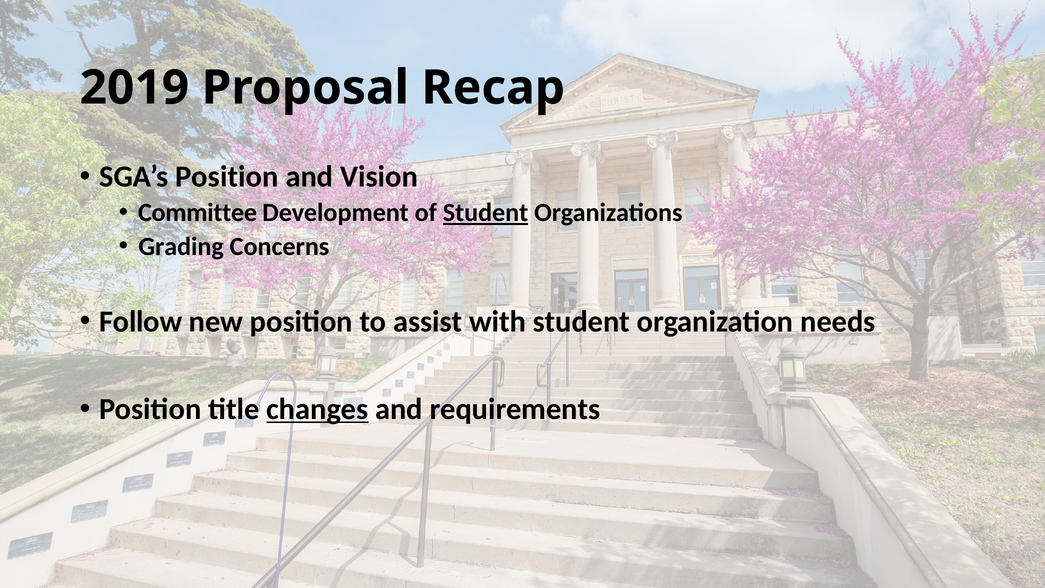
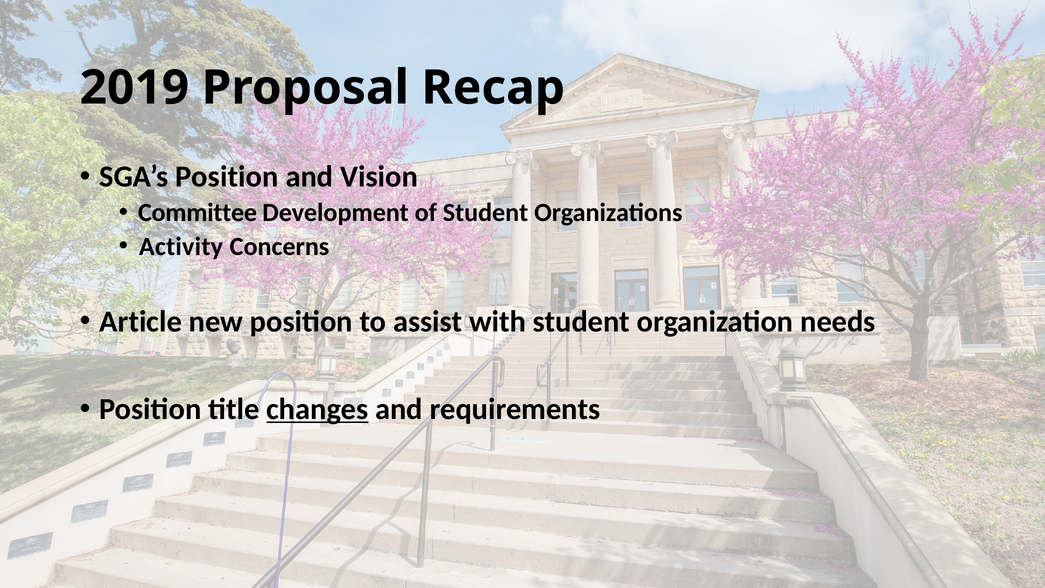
Student at (486, 213) underline: present -> none
Grading: Grading -> Activity
Follow: Follow -> Article
